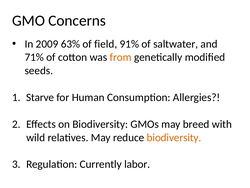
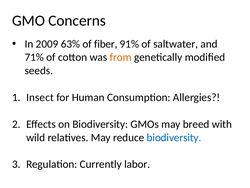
field: field -> fiber
Starve: Starve -> Insect
biodiversity at (174, 137) colour: orange -> blue
